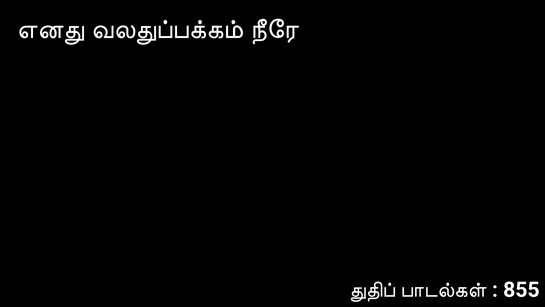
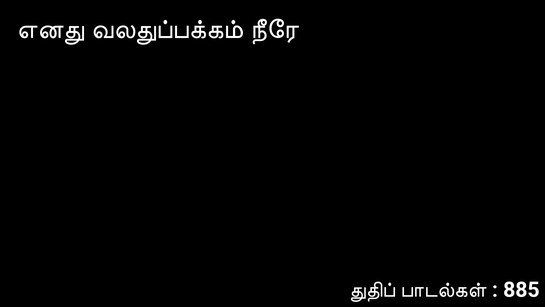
855: 855 -> 885
